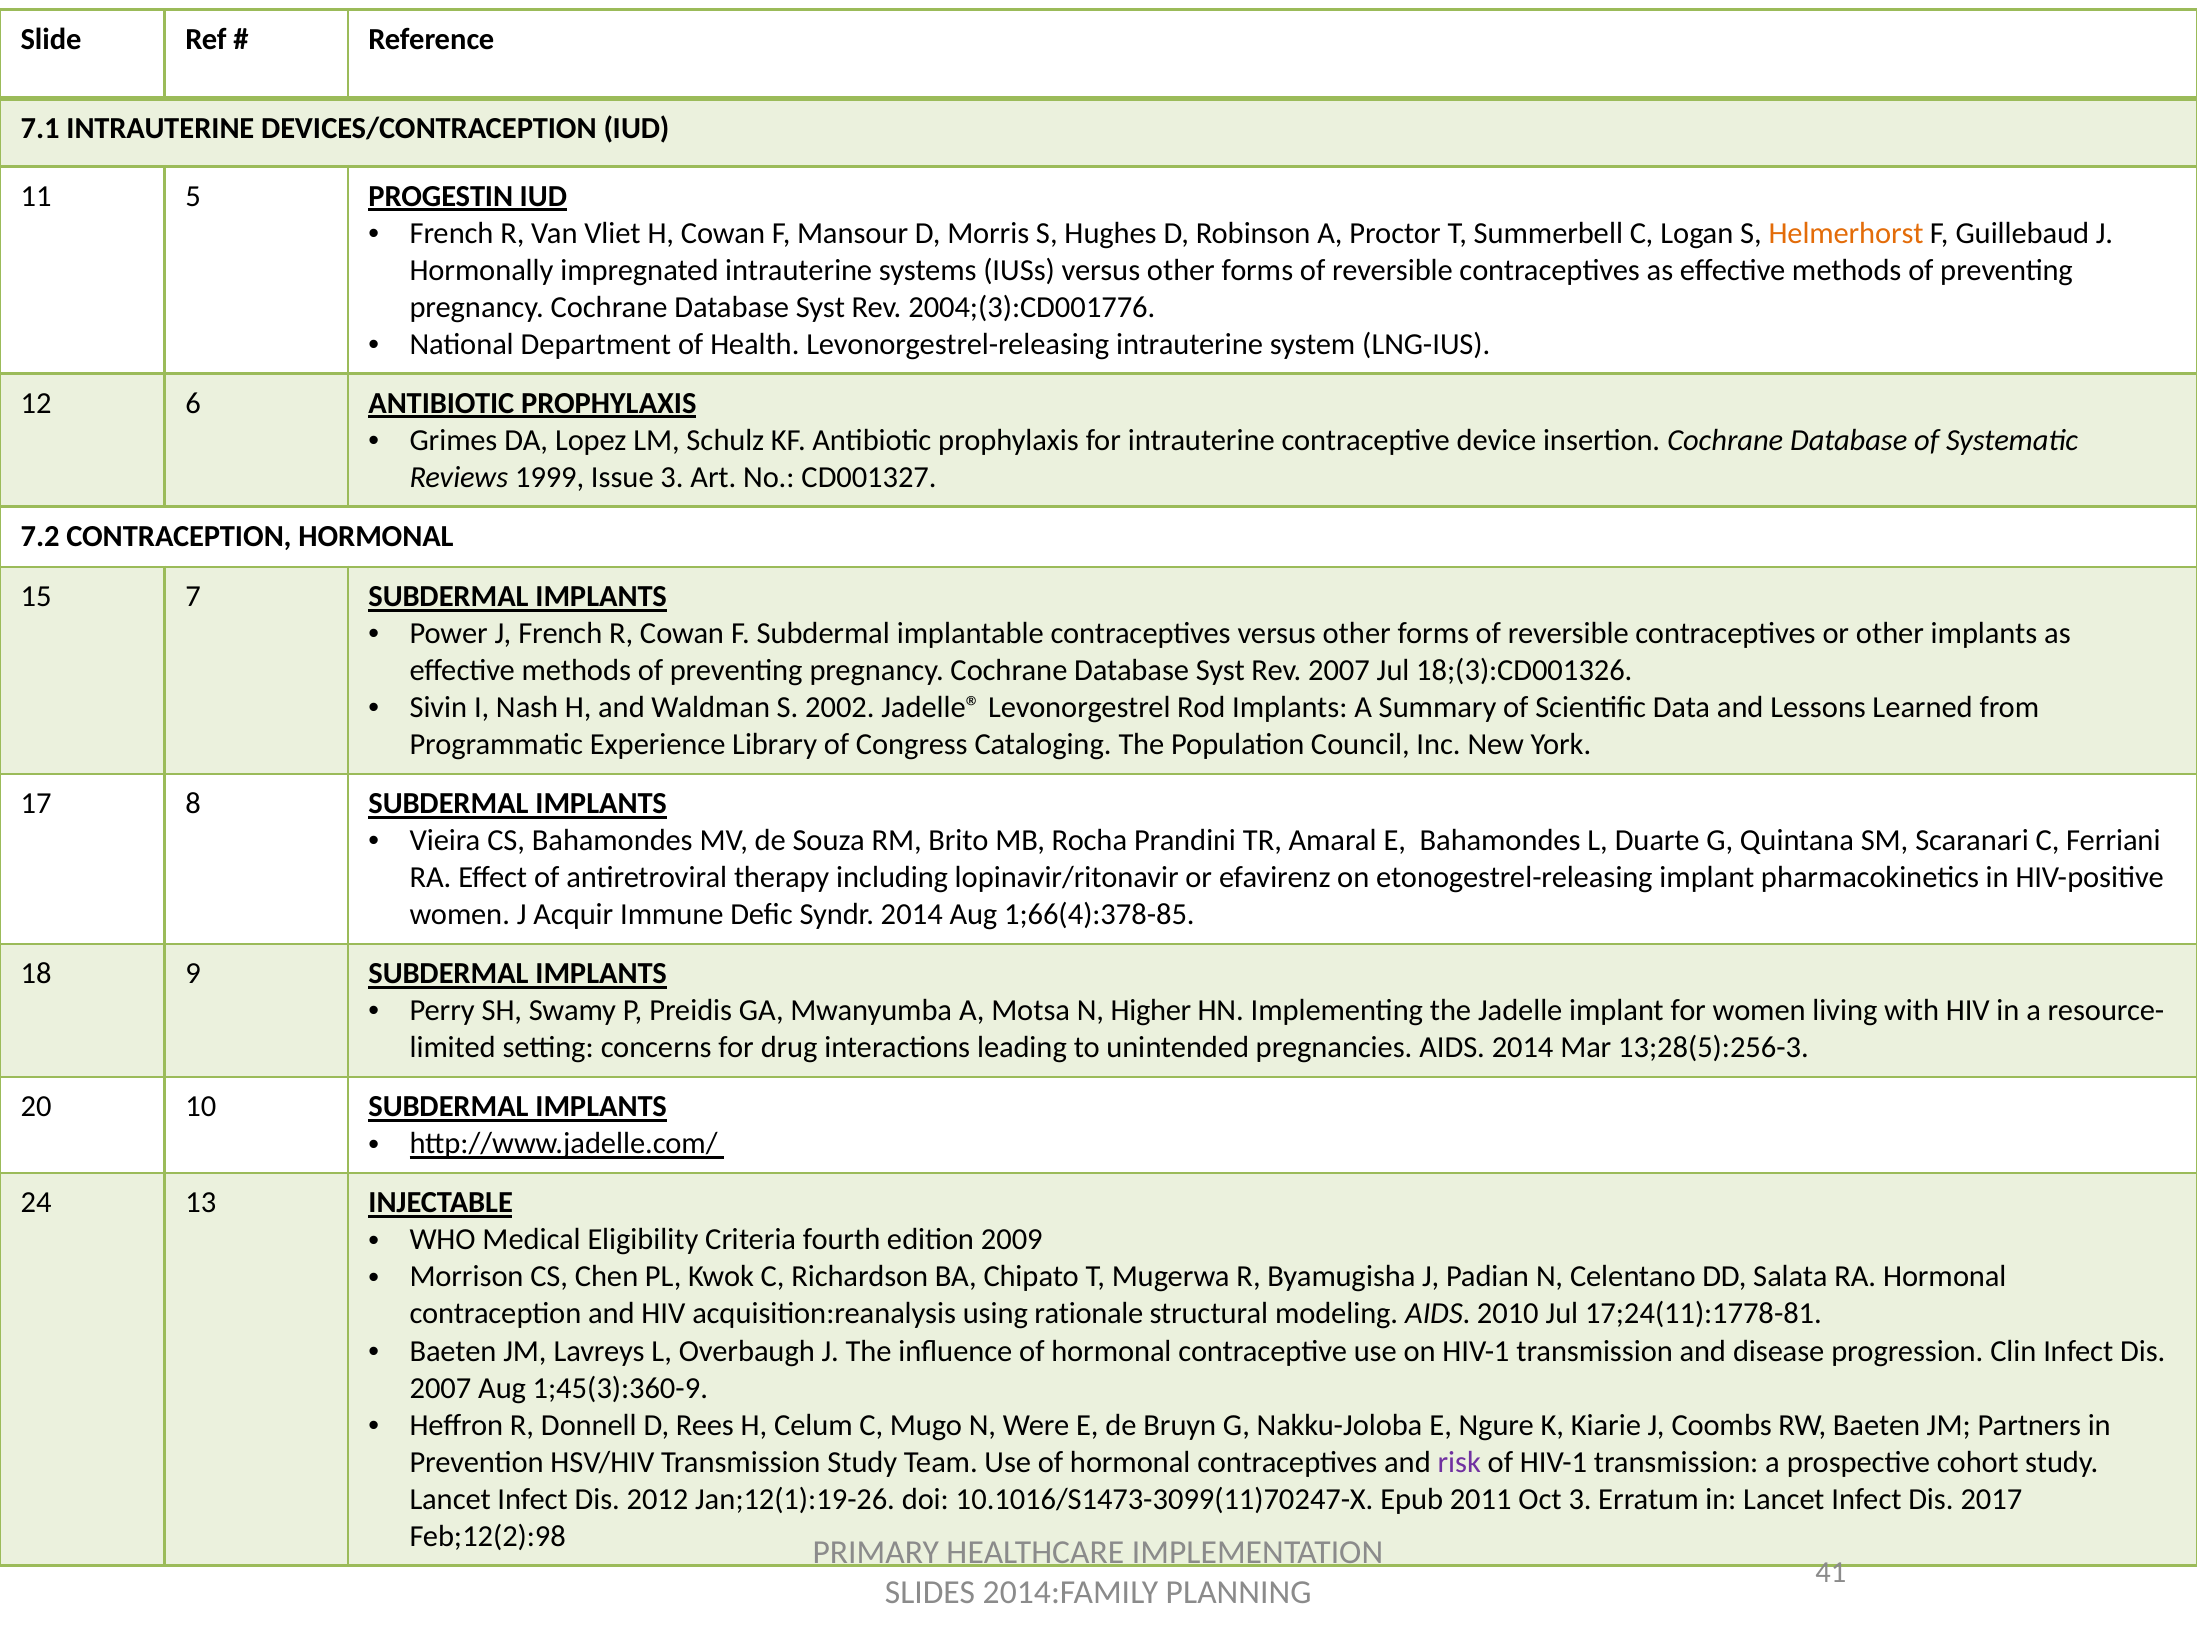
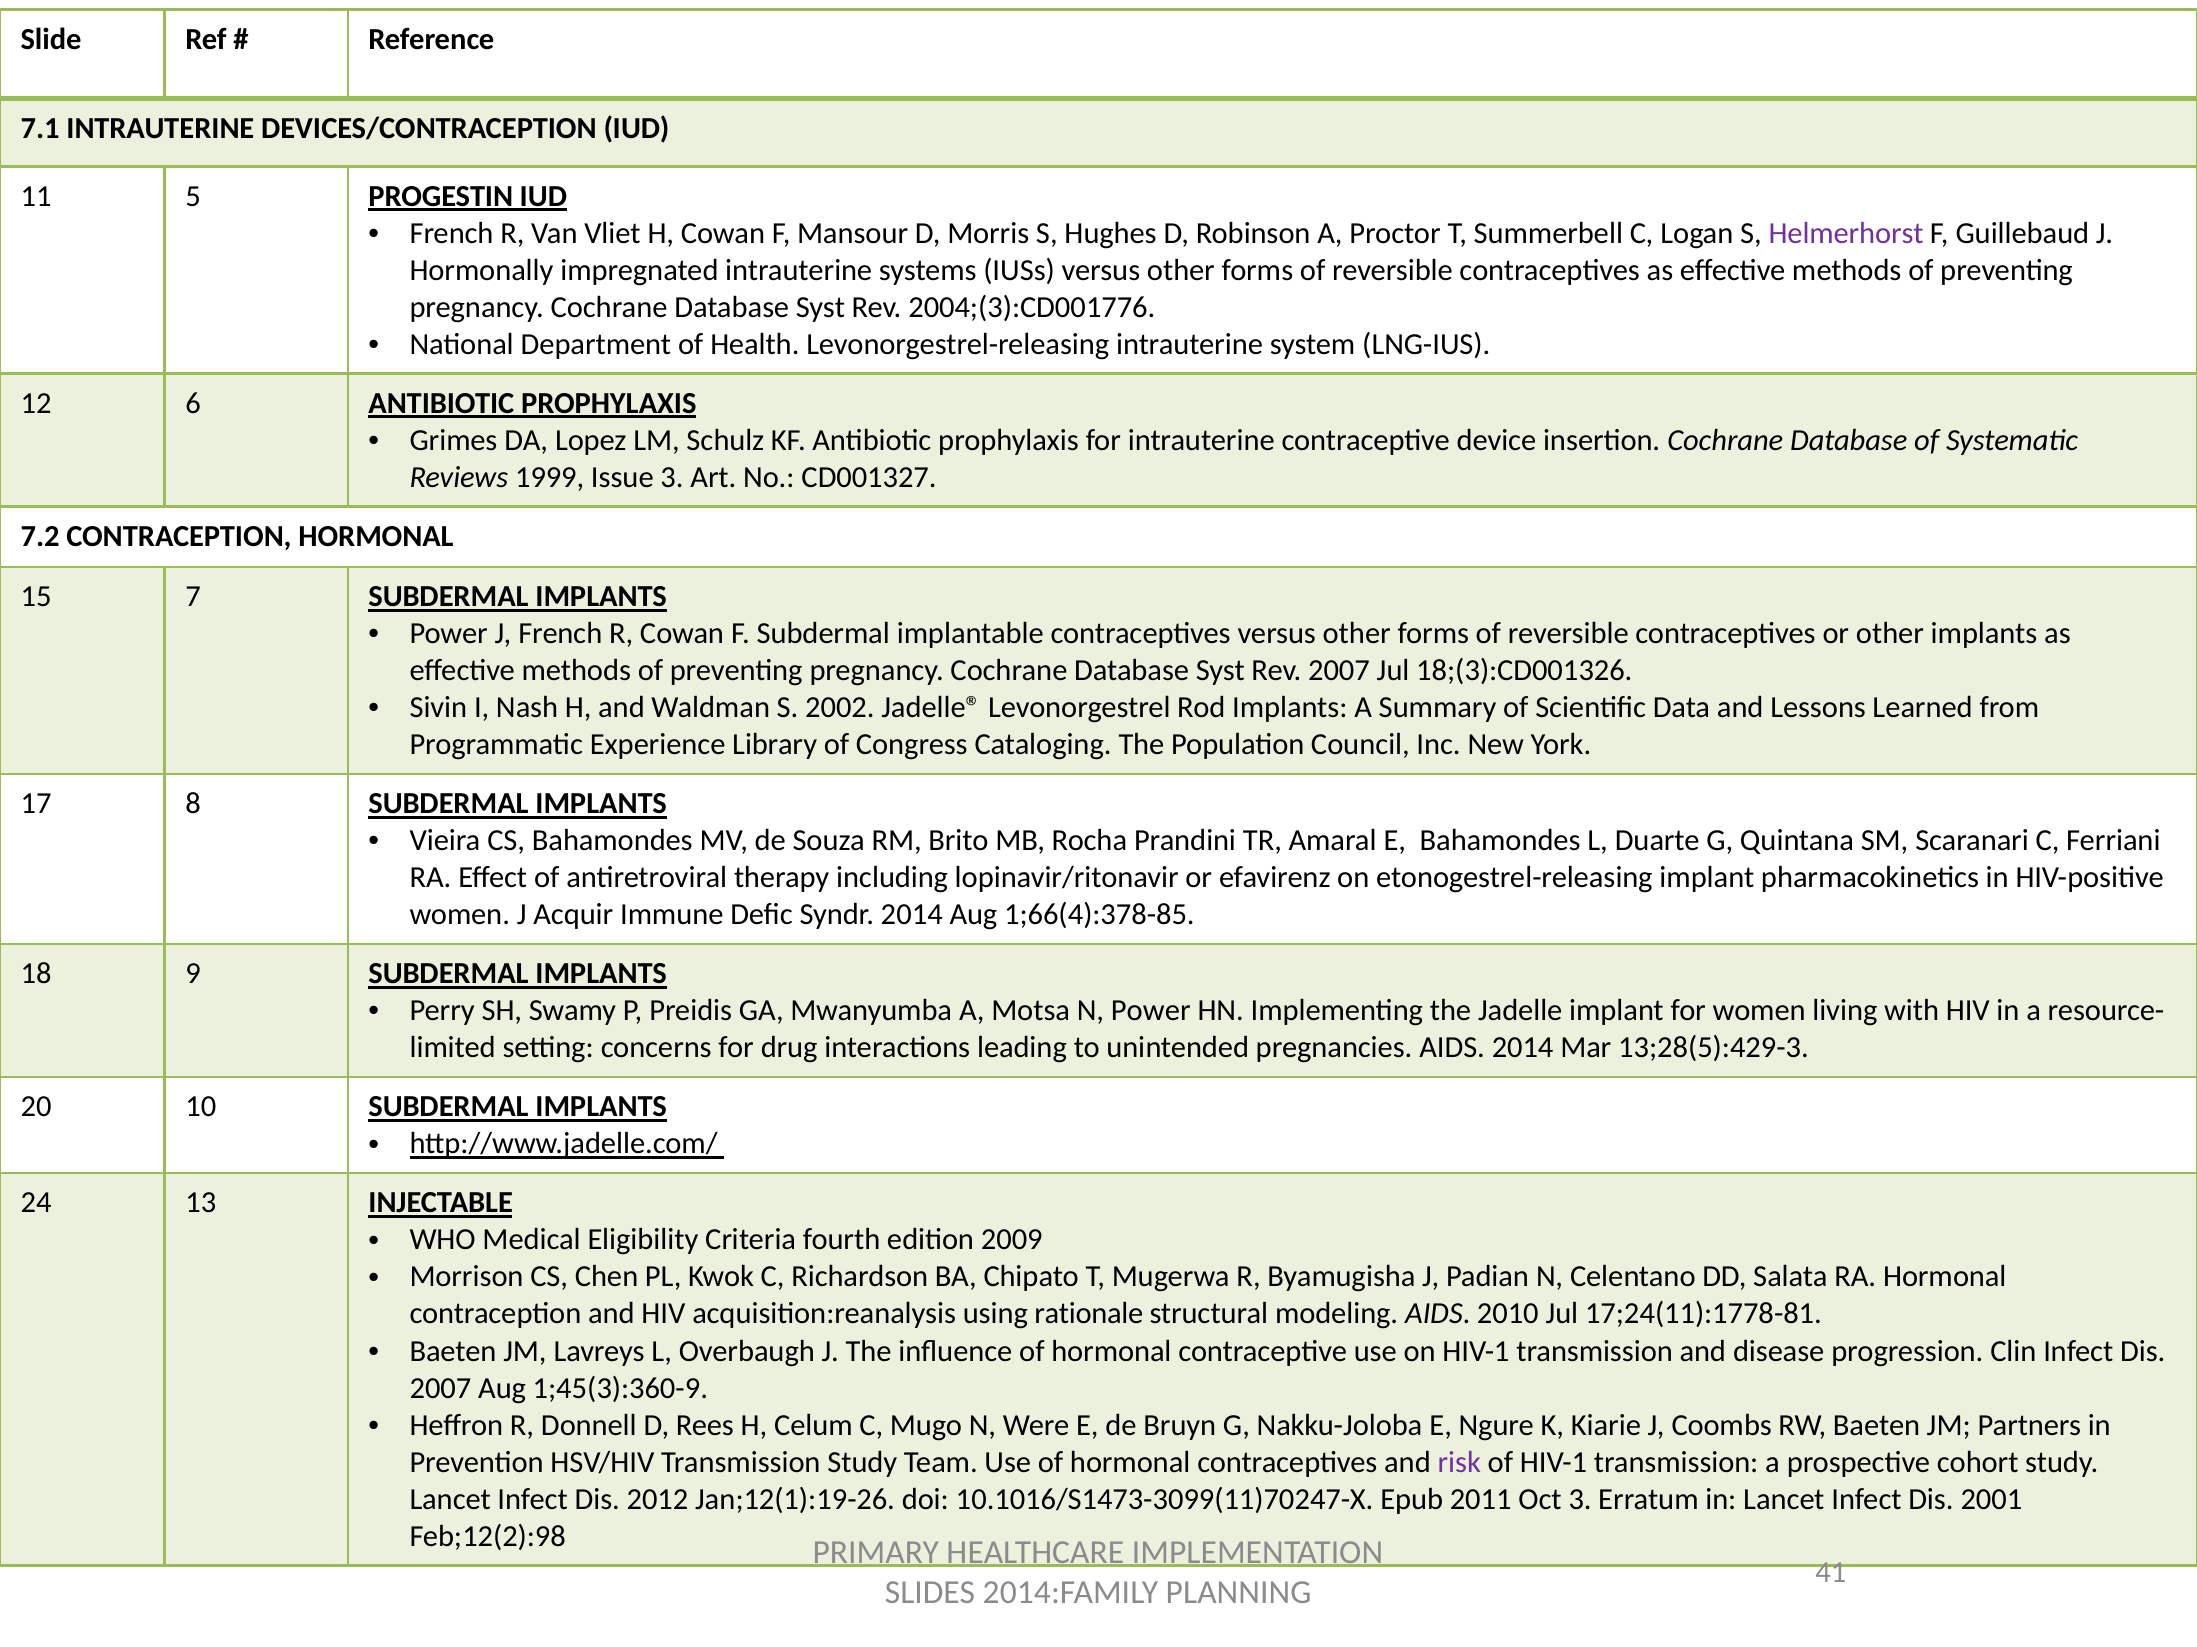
Helmerhorst colour: orange -> purple
N Higher: Higher -> Power
13;28(5):256-3: 13;28(5):256-3 -> 13;28(5):429-3
2017: 2017 -> 2001
